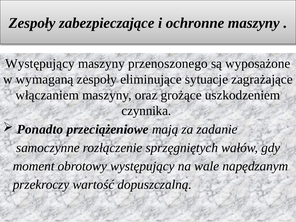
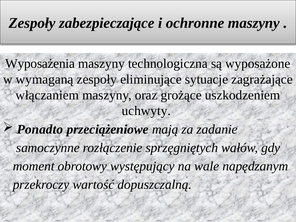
Występujący at (40, 63): Występujący -> Wyposażenia
przenoszonego: przenoszonego -> technologiczna
czynnika: czynnika -> uchwyty
